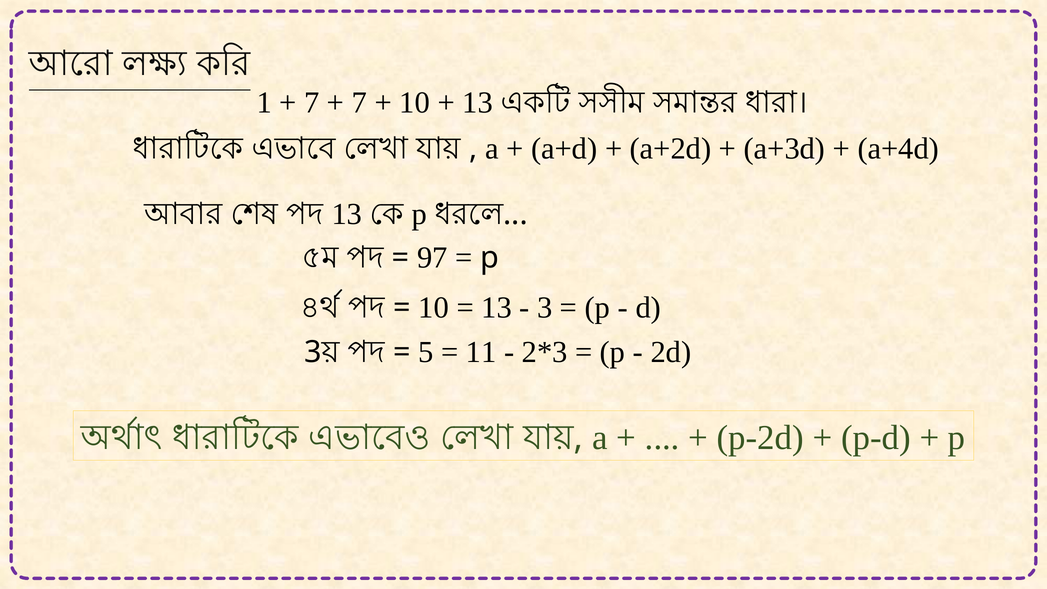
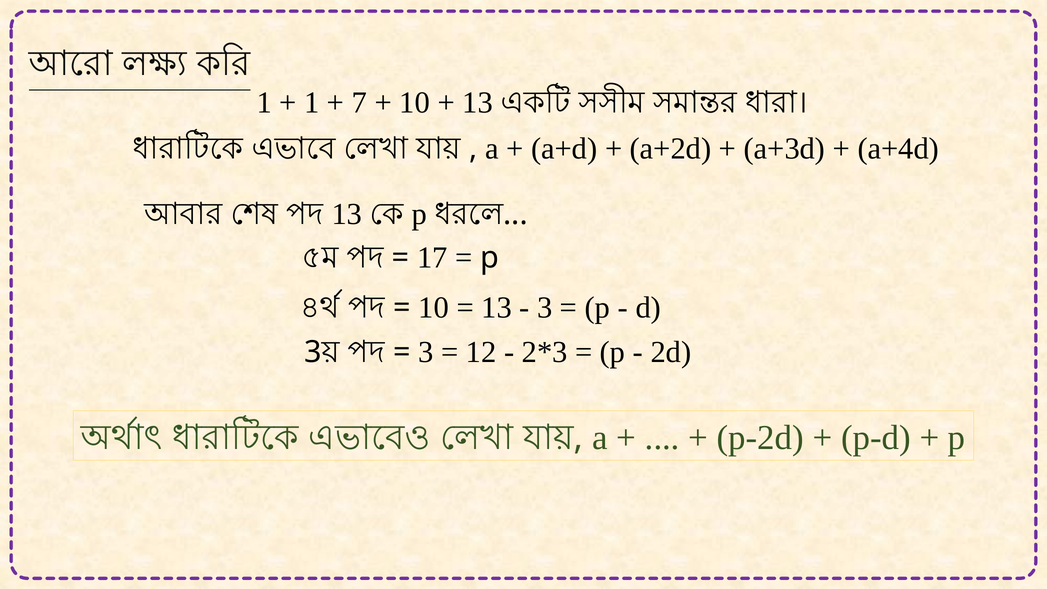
7 at (312, 103): 7 -> 1
97: 97 -> 17
5 at (426, 352): 5 -> 3
11: 11 -> 12
